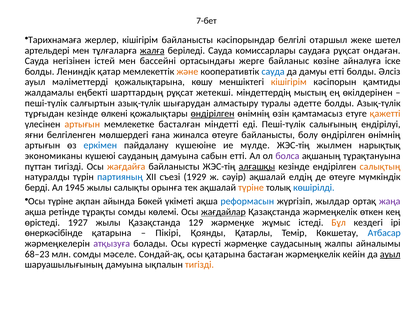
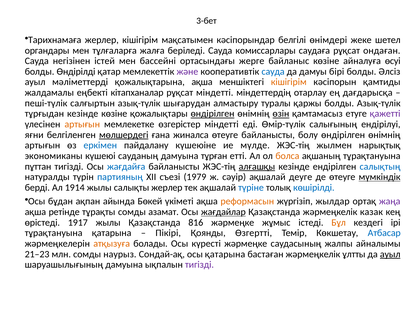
7-бет: 7-бет -> 3-бет
кішігірім байланысты: байланысты -> мақсатымен
отаршыл: отаршыл -> өнімдері
артельдері: артельдері -> органдары
жалға underline: present -> none
іске: іске -> өсуі
Лениндік: Лениндік -> Өндірілді
және colour: orange -> purple
дамуы етті: етті -> бірі
қожалықтарына көшу: көшу -> ақша
шарттардың: шарттардың -> кітапханалар
рұқсат жетекші: жетекші -> міндетті
мыстың: мыстың -> отарлау
өкілдерінен: өкілдерінен -> дағдарысқа
әдетте: әдетте -> қаржы
кезінде өлкені: өлкені -> көзіне
өзін underline: none -> present
қажетті colour: orange -> purple
басталған: басталған -> өзгерістер
еді Пеші-түлік: Пеші-түлік -> Өмір-түлік
мөлшердегі underline: none -> present
сабын: сабын -> тұрған
болса colour: purple -> orange
жағдайға colour: orange -> blue
салықтың colour: orange -> blue
1929: 1929 -> 1979
елдің: елдің -> деуге
мүмкіндік underline: none -> present
1945: 1945 -> 1914
салықты орынға: орынға -> жерлер
түріне at (251, 187) colour: orange -> blue
Осы түріне: түріне -> бұдан
реформасын colour: blue -> orange
көлемі: көлемі -> азамат
өткен: өткен -> казак
1927: 1927 -> 1917
129: 129 -> 816
өнеркәсібінде at (54, 233): өнеркәсібінде -> тұрақтануына
Қатарлы: Қатарлы -> Өзгертті
атқызуға colour: purple -> orange
68–23: 68–23 -> 21–23
мәселе: мәселе -> наурыз
кейін: кейін -> ұлтты
тигізді at (199, 264) colour: orange -> purple
